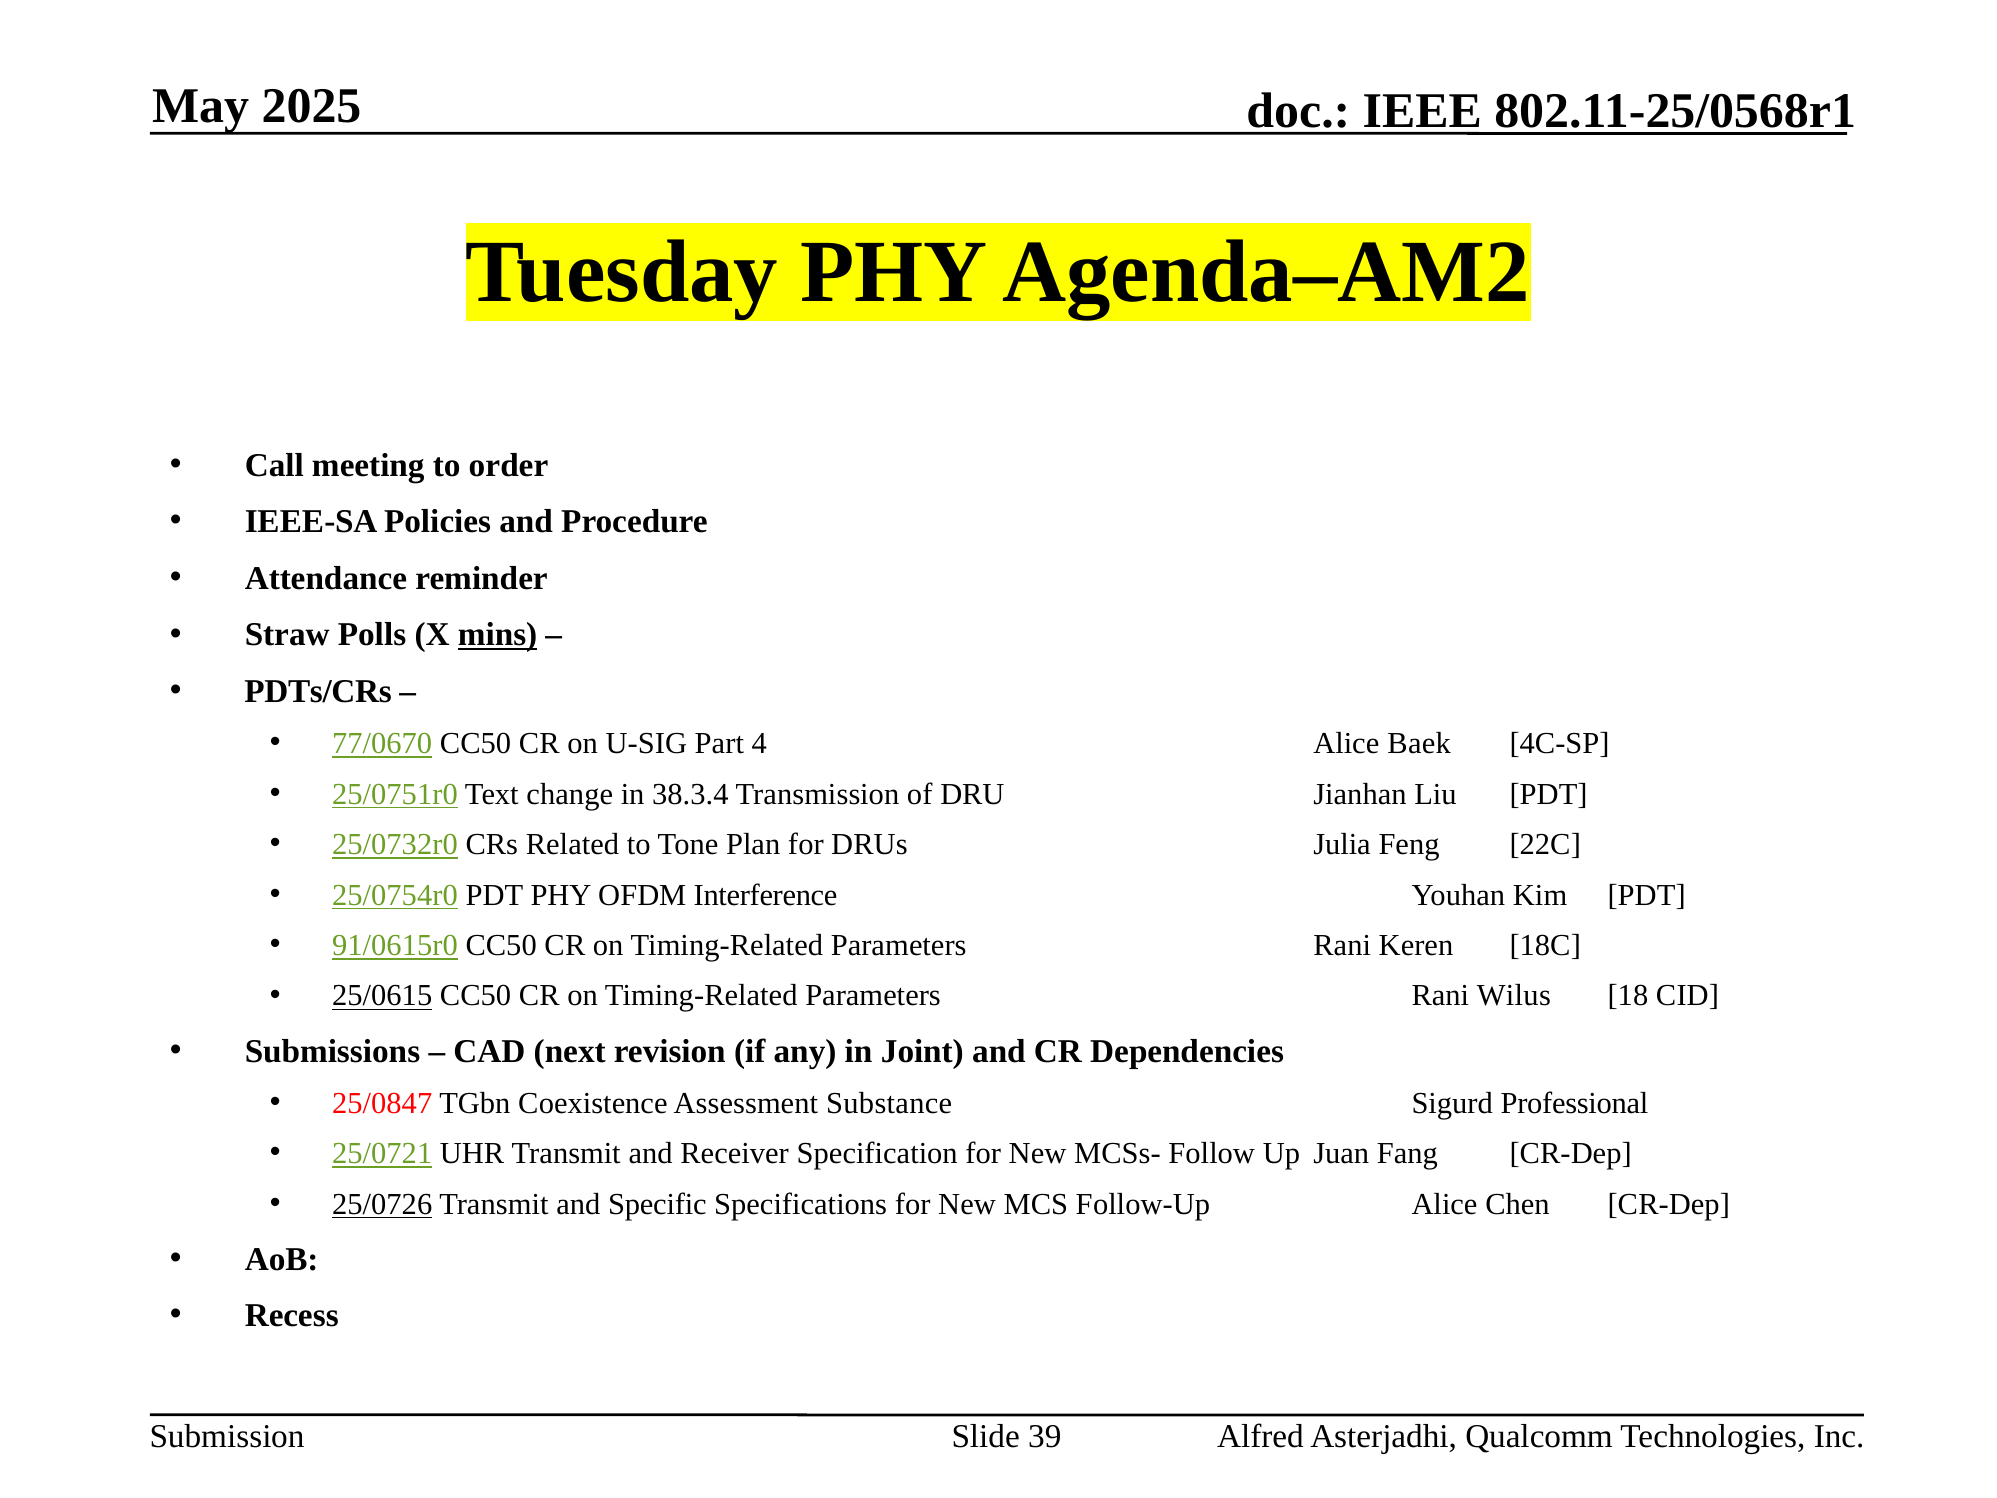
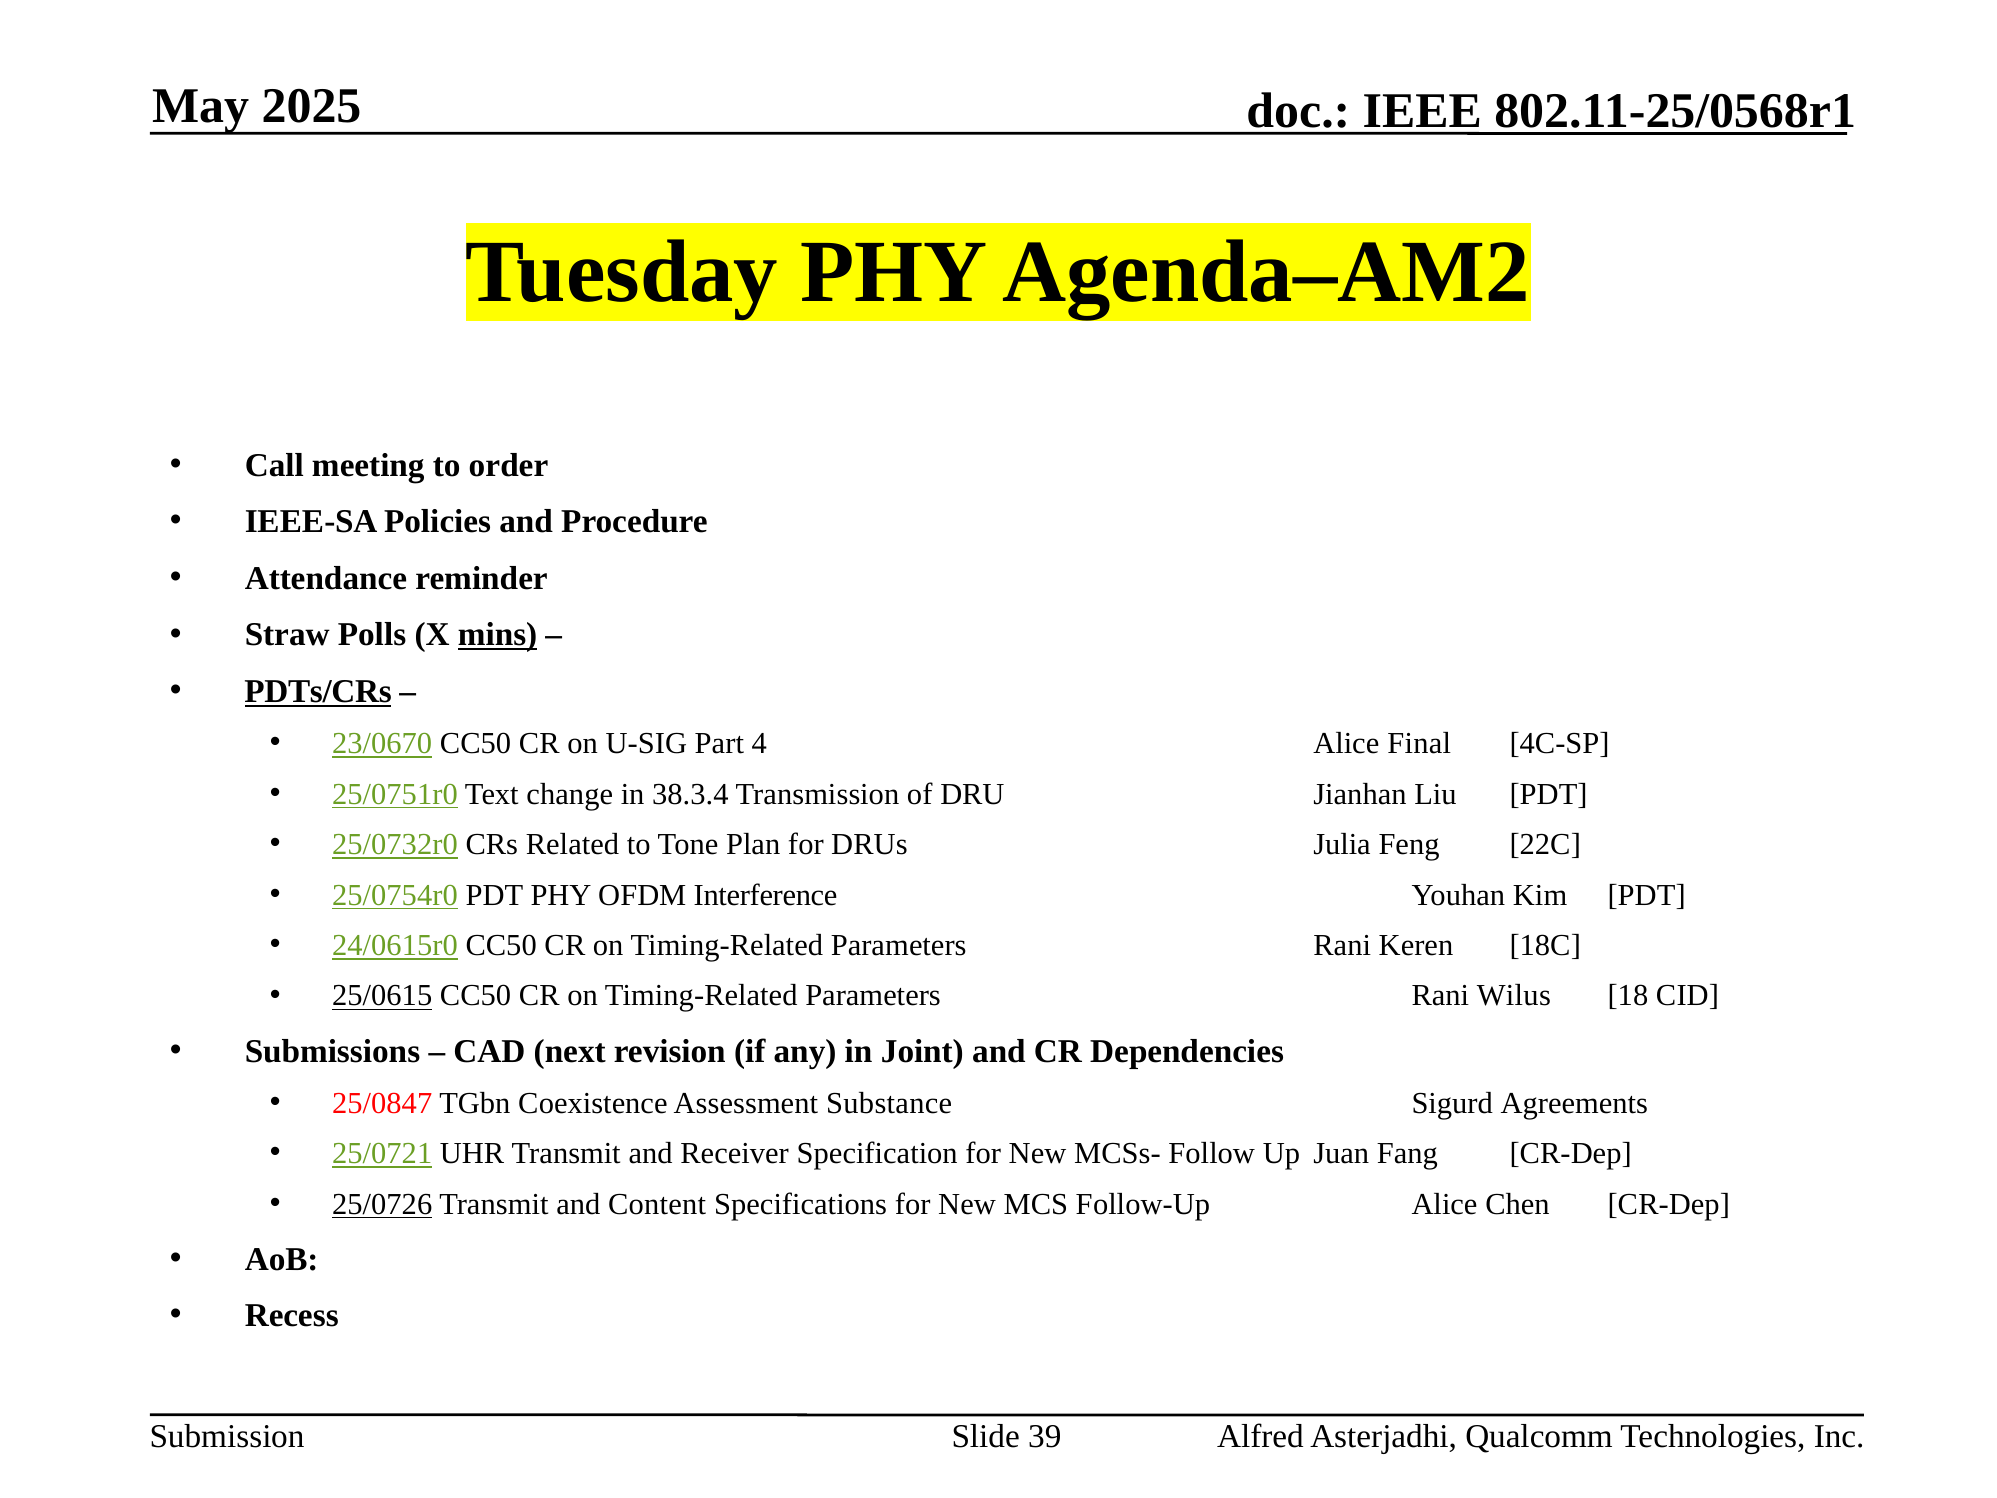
PDTs/CRs underline: none -> present
77/0670: 77/0670 -> 23/0670
Baek: Baek -> Final
91/0615r0: 91/0615r0 -> 24/0615r0
Professional: Professional -> Agreements
Specific: Specific -> Content
